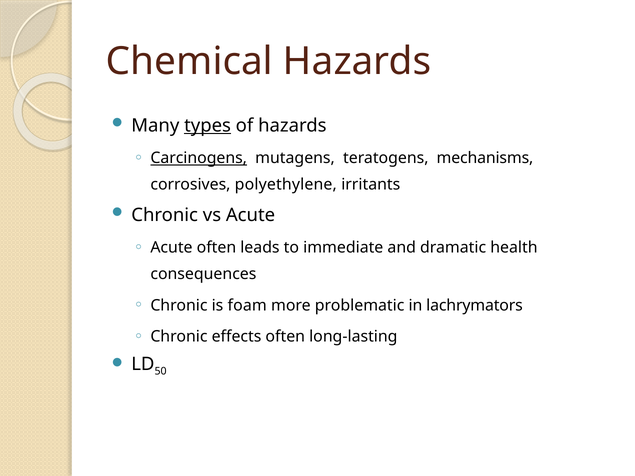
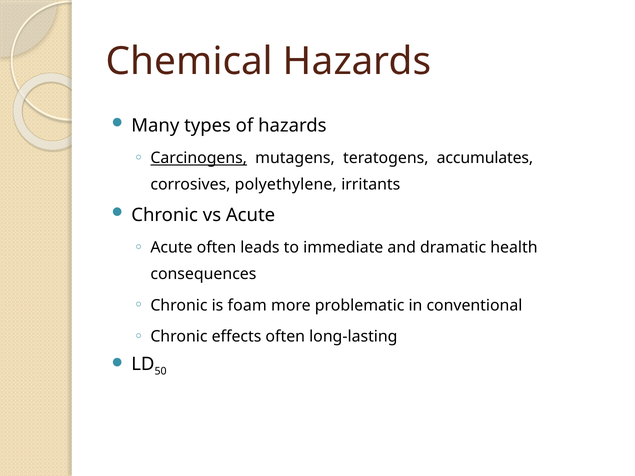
types underline: present -> none
mechanisms: mechanisms -> accumulates
lachrymators: lachrymators -> conventional
